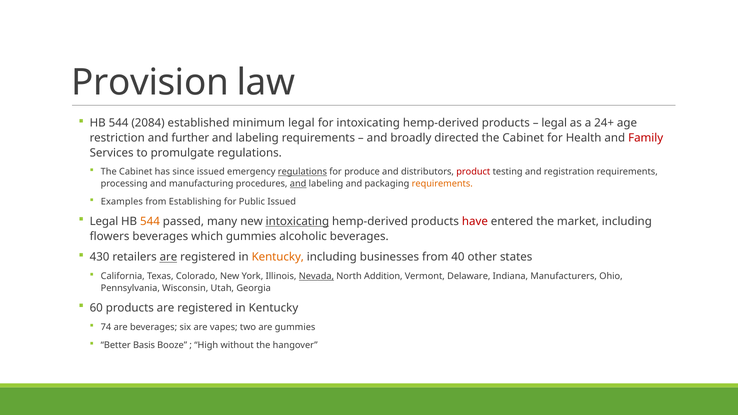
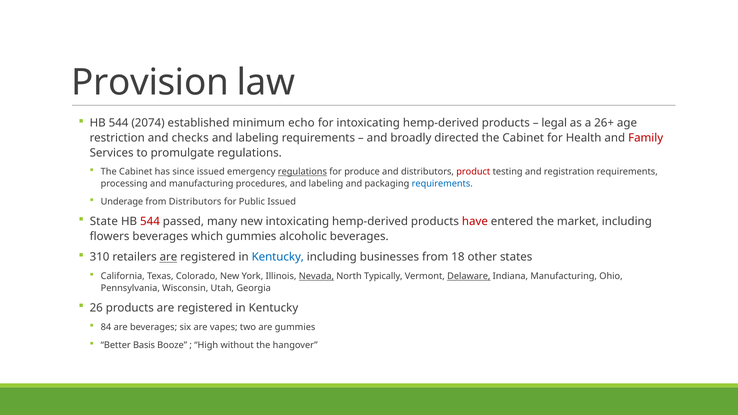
2084: 2084 -> 2074
minimum legal: legal -> echo
24+: 24+ -> 26+
further: further -> checks
and at (298, 184) underline: present -> none
requirements at (442, 184) colour: orange -> blue
Examples: Examples -> Underage
from Establishing: Establishing -> Distributors
Legal at (104, 221): Legal -> State
544 at (150, 221) colour: orange -> red
intoxicating at (297, 221) underline: present -> none
430: 430 -> 310
Kentucky at (278, 257) colour: orange -> blue
40: 40 -> 18
Addition: Addition -> Typically
Delaware underline: none -> present
Indiana Manufacturers: Manufacturers -> Manufacturing
60: 60 -> 26
74: 74 -> 84
